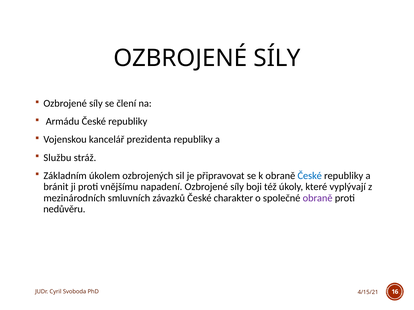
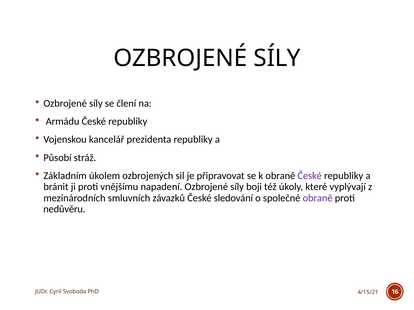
Službu: Službu -> Působí
České at (310, 176) colour: blue -> purple
charakter: charakter -> sledování
